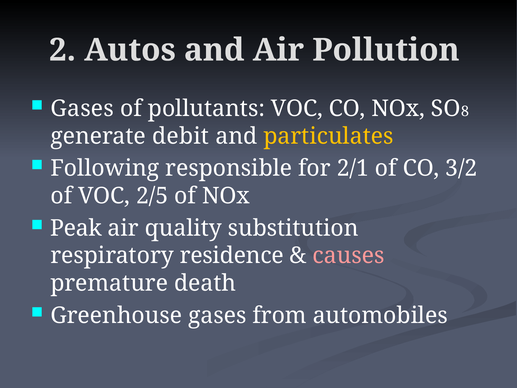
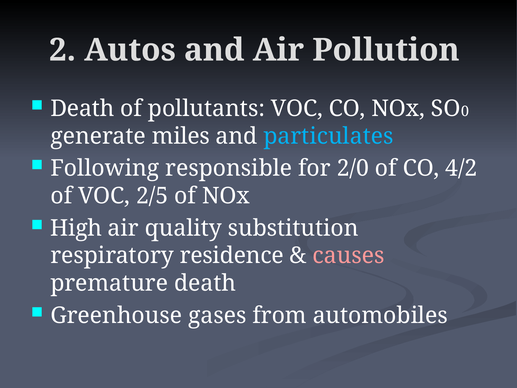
Gases at (82, 108): Gases -> Death
8: 8 -> 0
debit: debit -> miles
particulates colour: yellow -> light blue
2/1: 2/1 -> 2/0
3/2: 3/2 -> 4/2
Peak: Peak -> High
